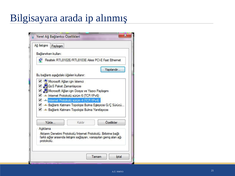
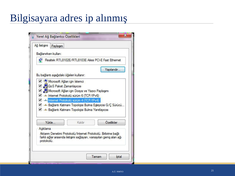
arada: arada -> adres
